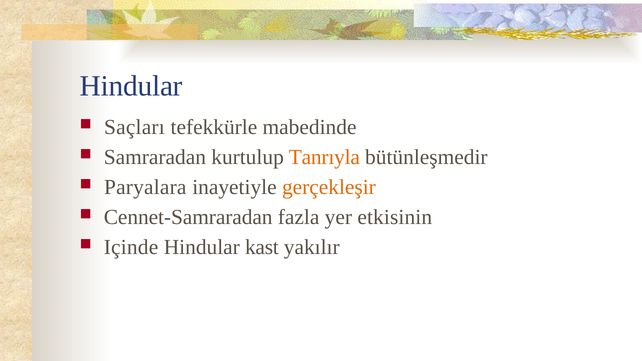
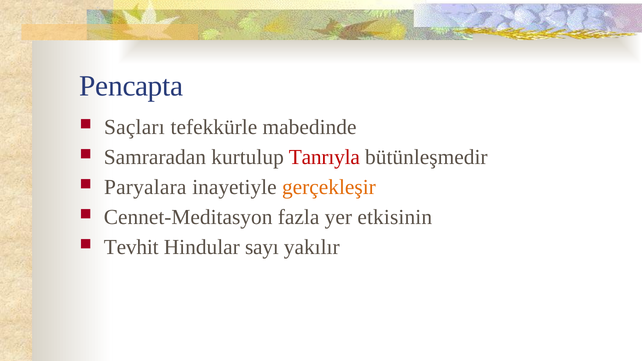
Hindular at (131, 86): Hindular -> Pencapta
Tanrıyla colour: orange -> red
Cennet-Samraradan: Cennet-Samraradan -> Cennet-Meditasyon
Içinde: Içinde -> Tevhit
kast: kast -> sayı
